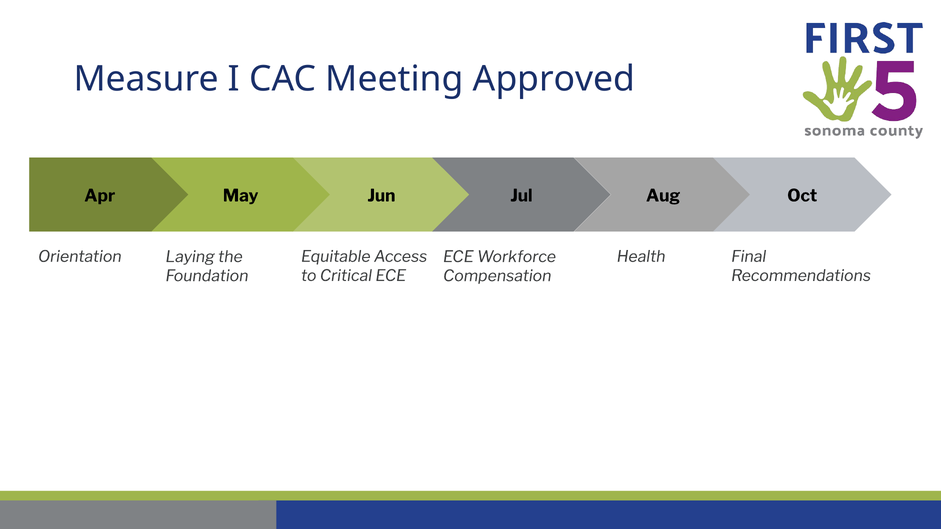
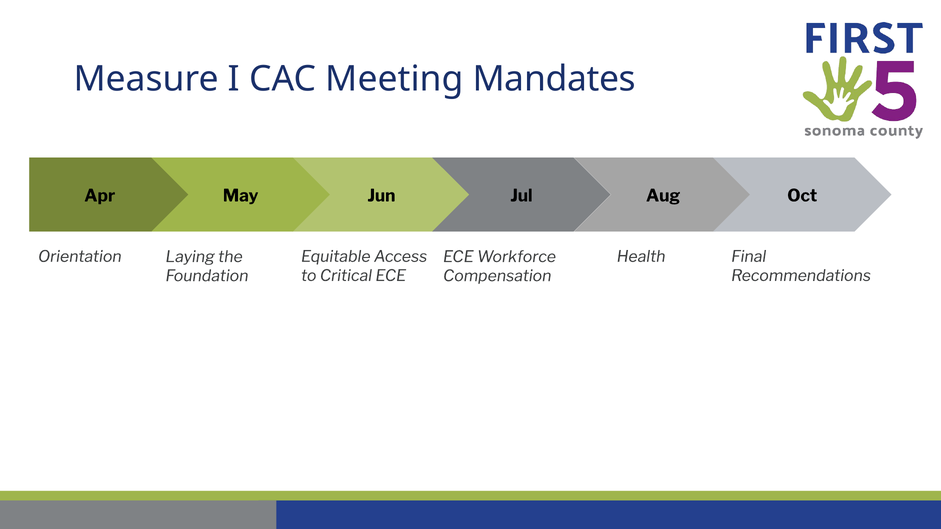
Approved: Approved -> Mandates
